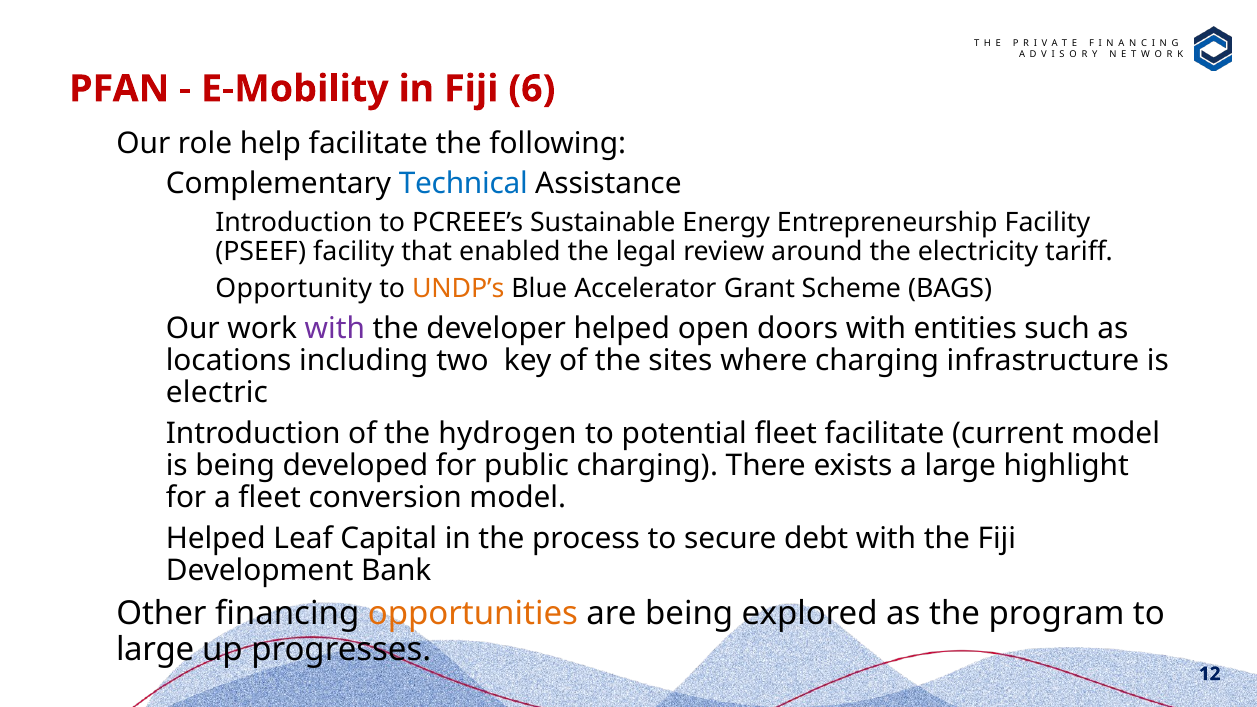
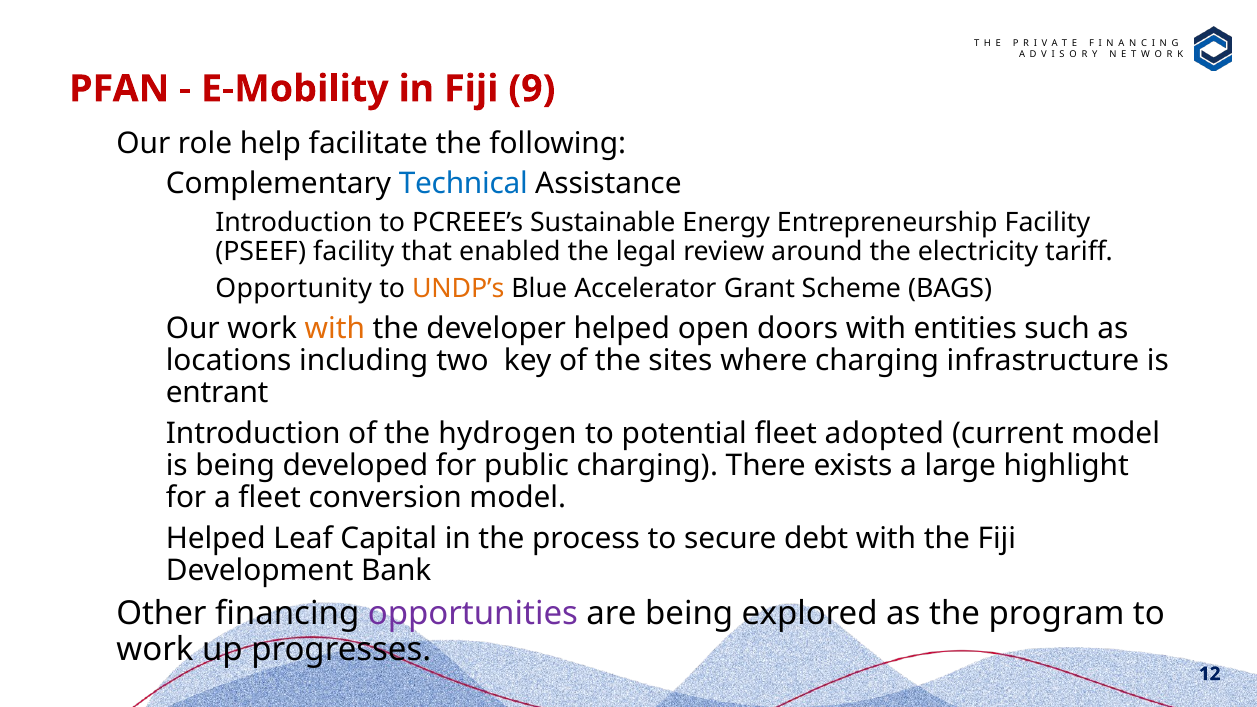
6: 6 -> 9
with at (335, 328) colour: purple -> orange
electric: electric -> entrant
fleet facilitate: facilitate -> adopted
opportunities colour: orange -> purple
large at (155, 649): large -> work
